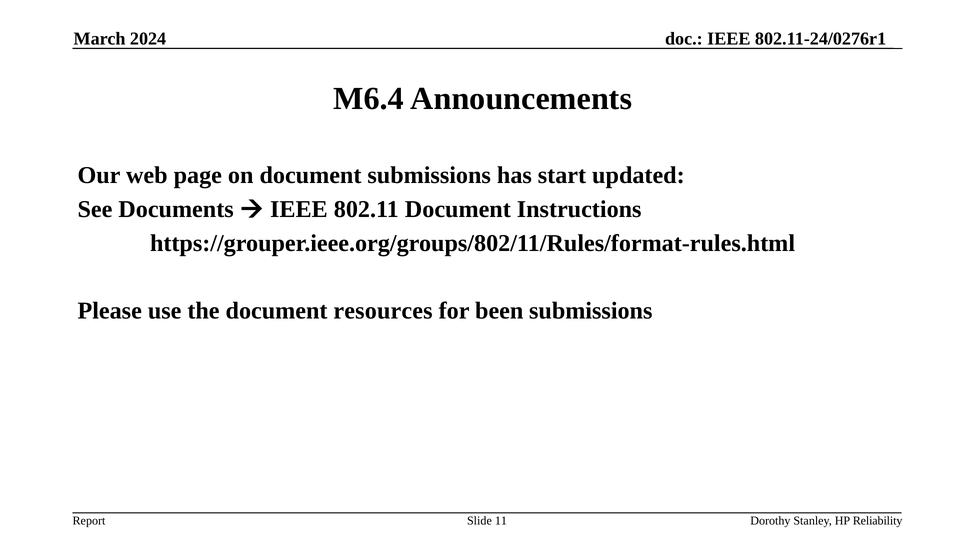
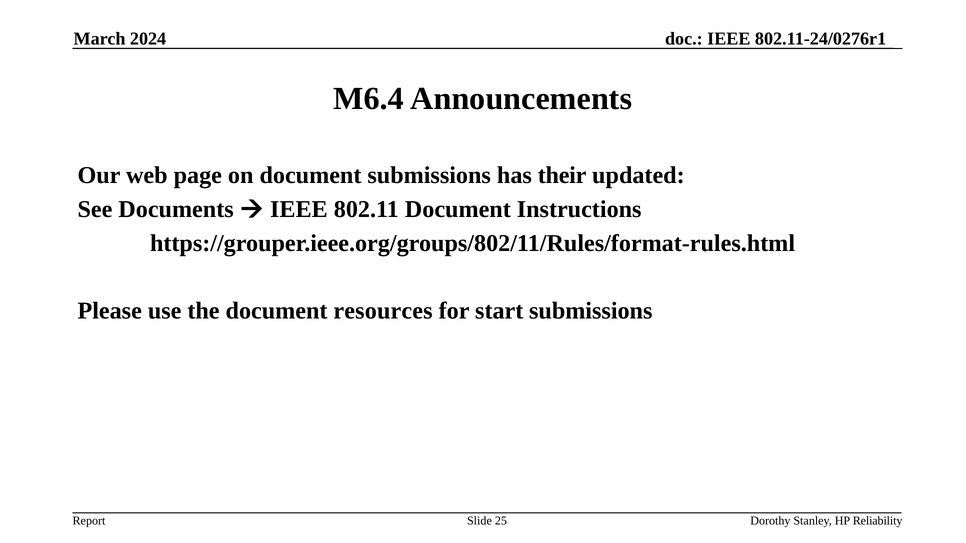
start: start -> their
been: been -> start
11: 11 -> 25
